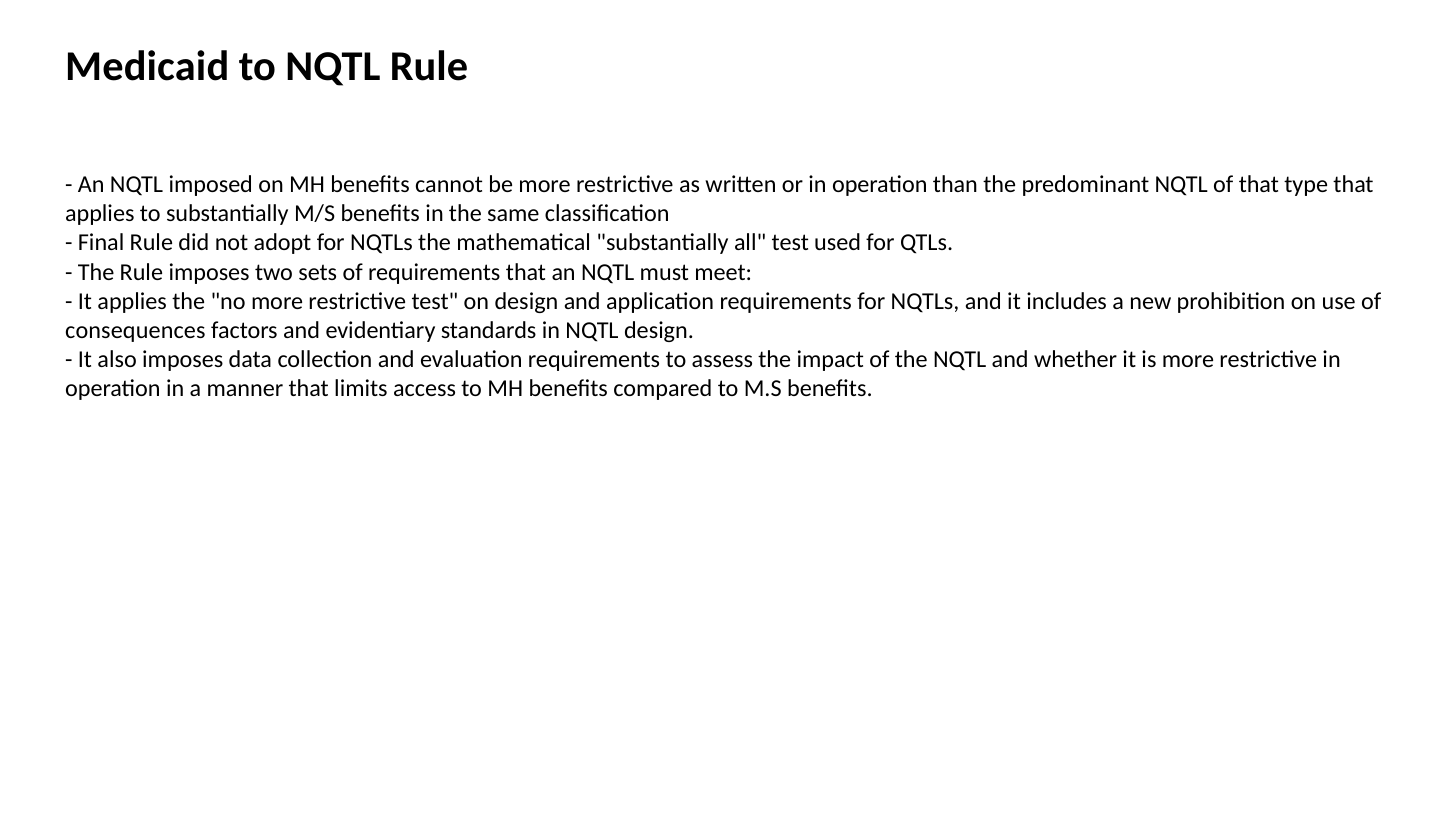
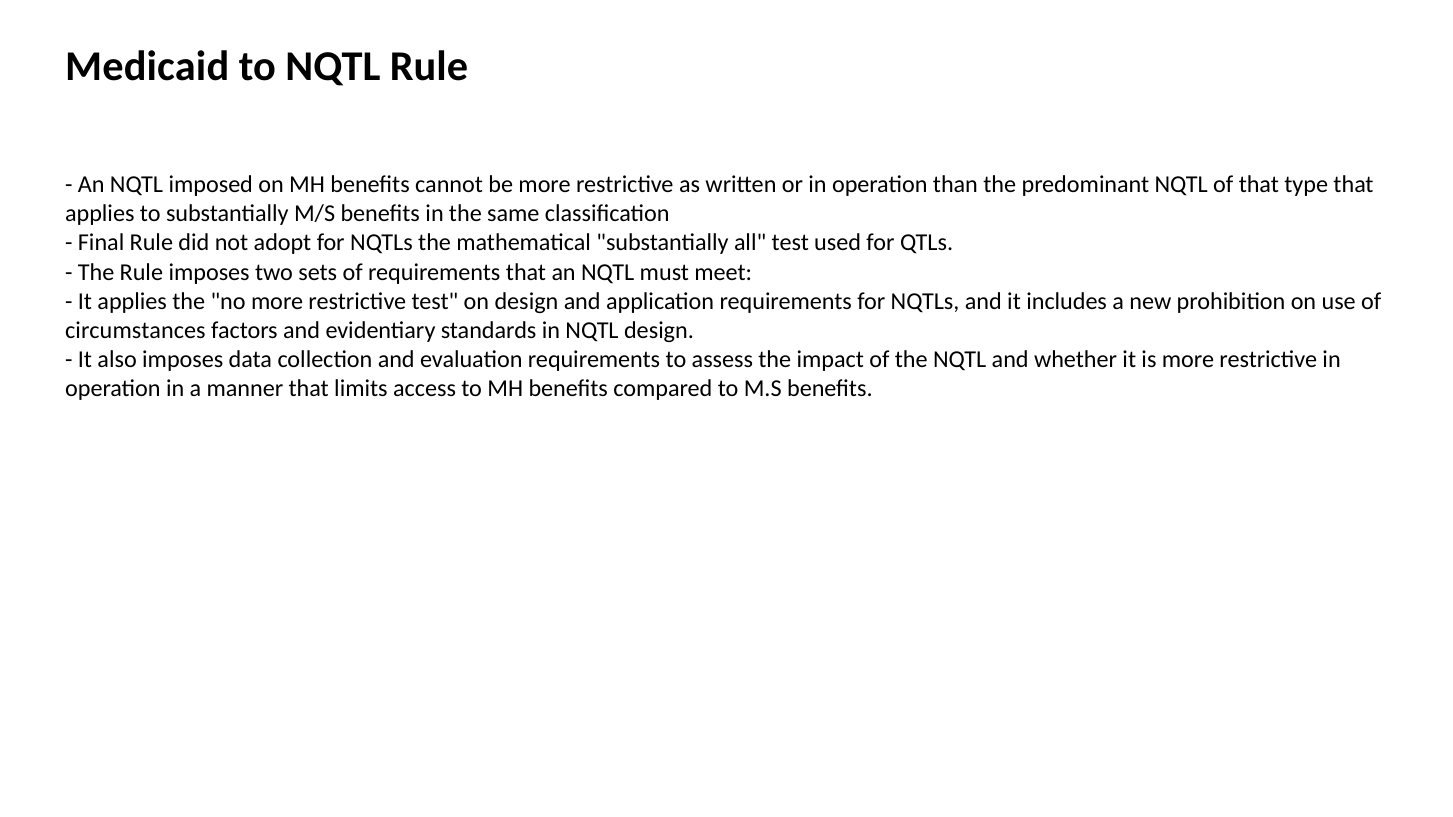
consequences: consequences -> circumstances
